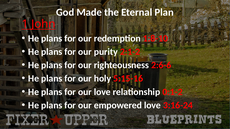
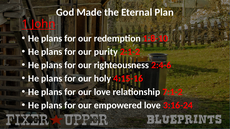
2:6-6: 2:6-6 -> 2:4-6
5:15-16: 5:15-16 -> 4:15-16
0:1-2: 0:1-2 -> 7:1-2
